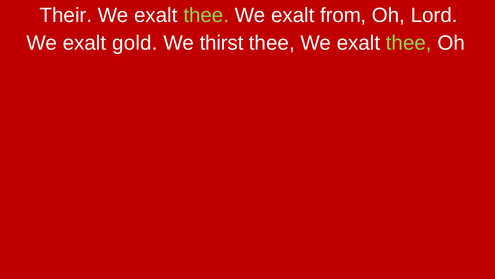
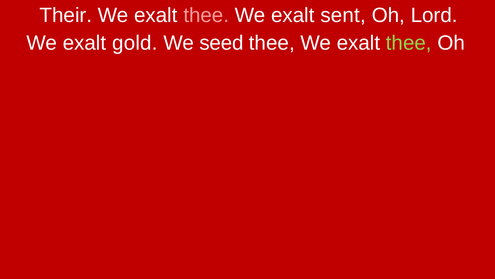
thee at (206, 15) colour: light green -> pink
from: from -> sent
thirst: thirst -> seed
